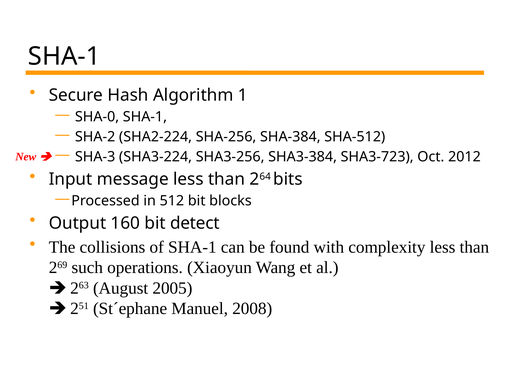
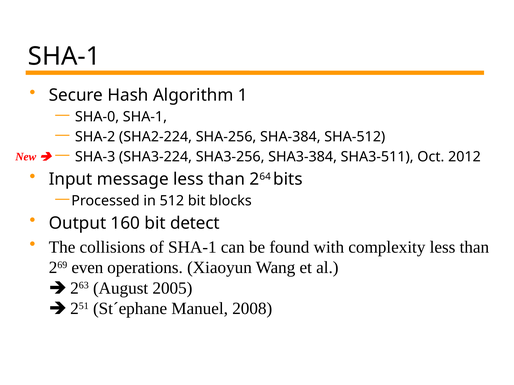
SHA3-723: SHA3-723 -> SHA3-511
such: such -> even
